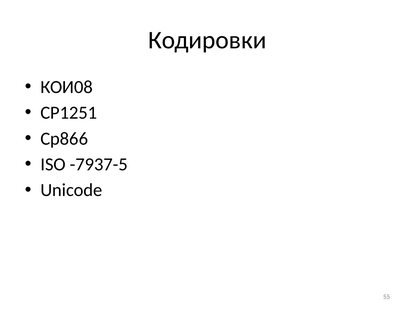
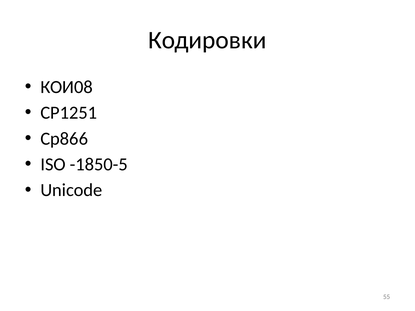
-7937-5: -7937-5 -> -1850-5
